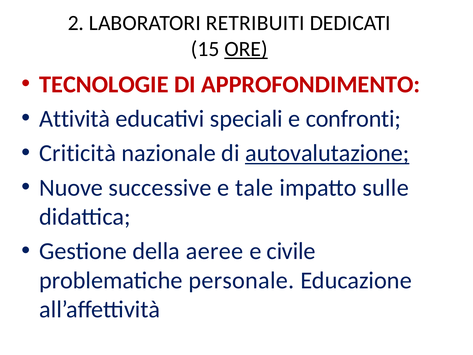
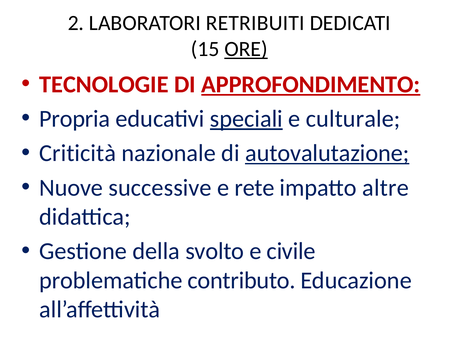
APPROFONDIMENTO underline: none -> present
Attività: Attività -> Propria
speciali underline: none -> present
confronti: confronti -> culturale
tale: tale -> rete
sulle: sulle -> altre
aeree: aeree -> svolto
personale: personale -> contributo
